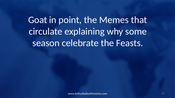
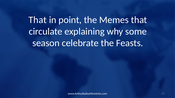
Goat at (38, 20): Goat -> That
